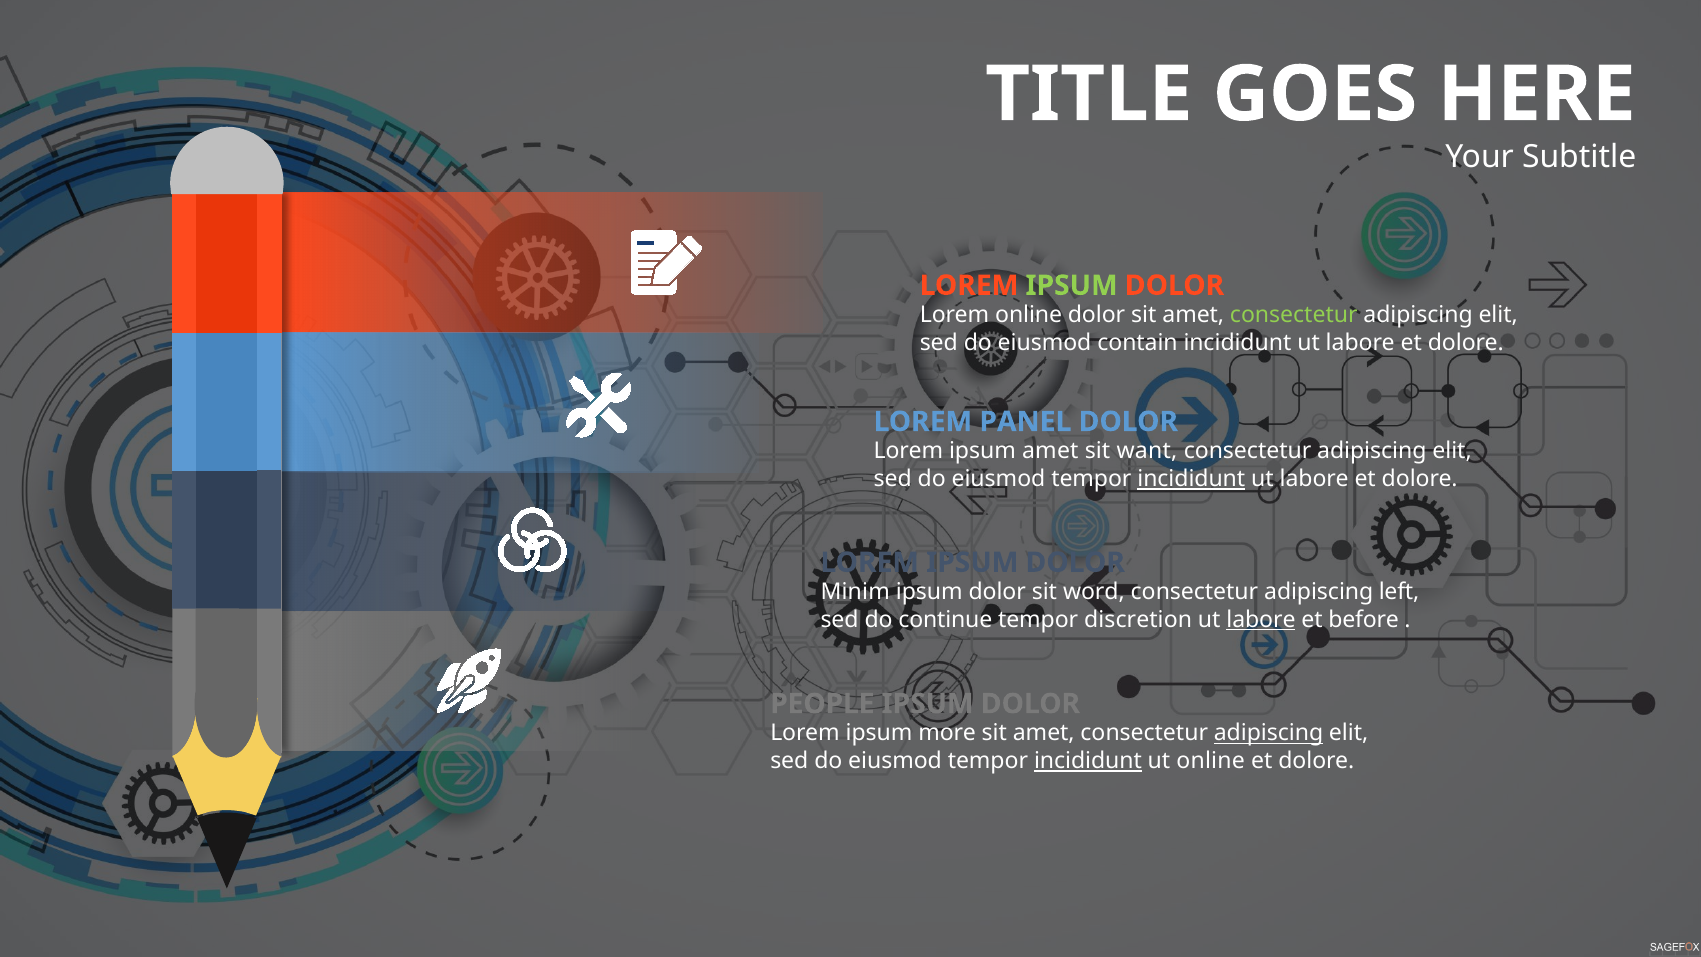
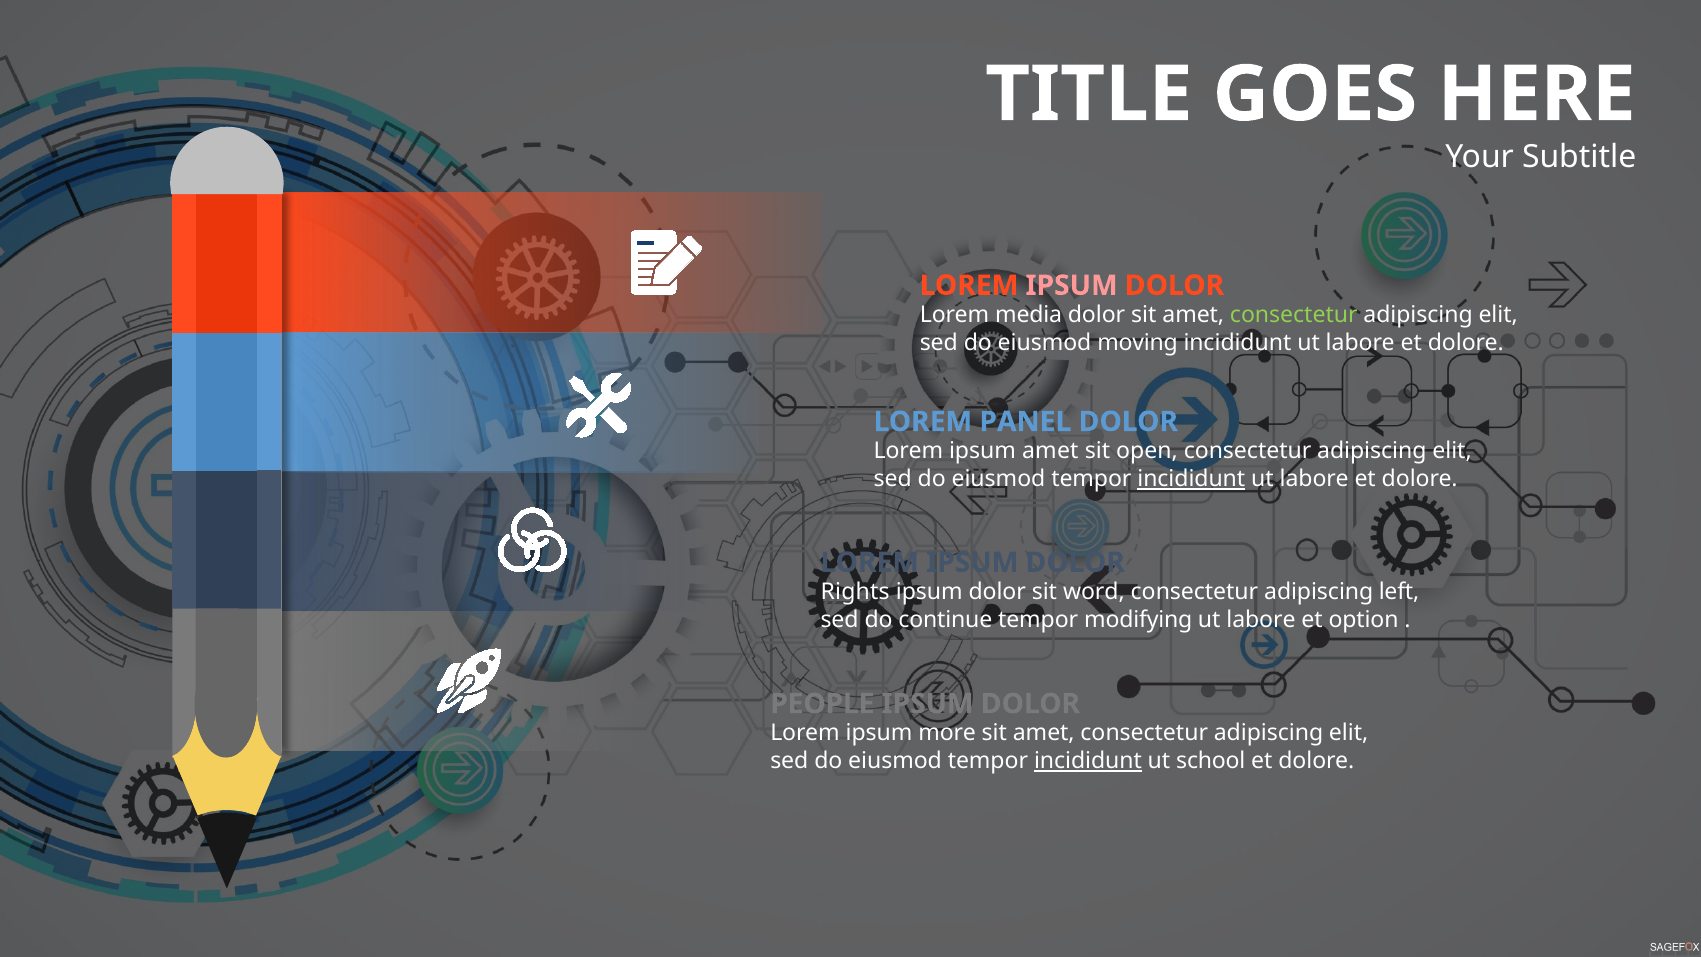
IPSUM at (1072, 285) colour: light green -> pink
Lorem online: online -> media
contain: contain -> moving
want: want -> open
Minim: Minim -> Rights
discretion: discretion -> modifying
labore at (1261, 620) underline: present -> none
before: before -> option
adipiscing at (1269, 733) underline: present -> none
ut online: online -> school
